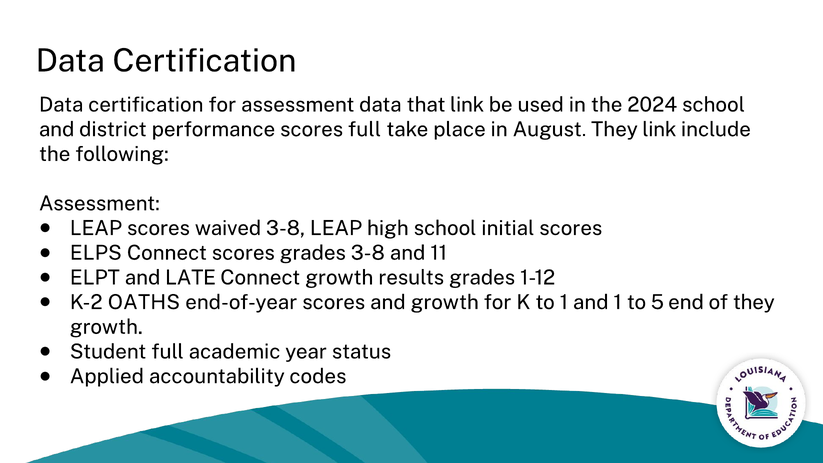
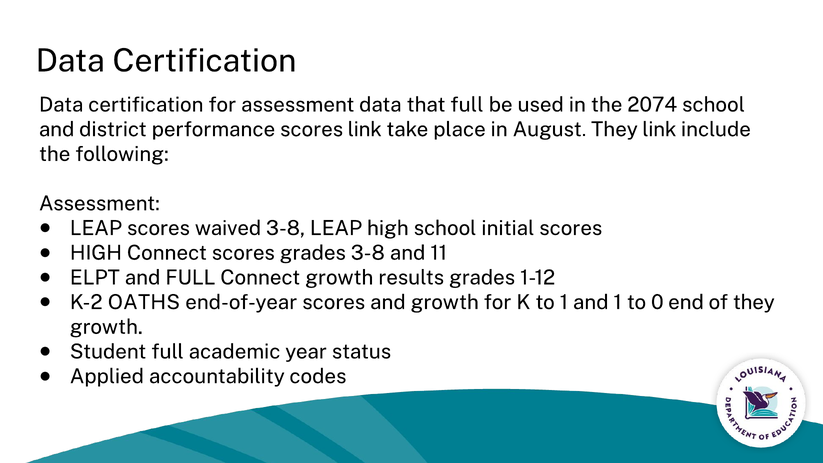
that link: link -> full
2024: 2024 -> 2074
scores full: full -> link
ELPS at (96, 253): ELPS -> HIGH
and LATE: LATE -> FULL
5: 5 -> 0
